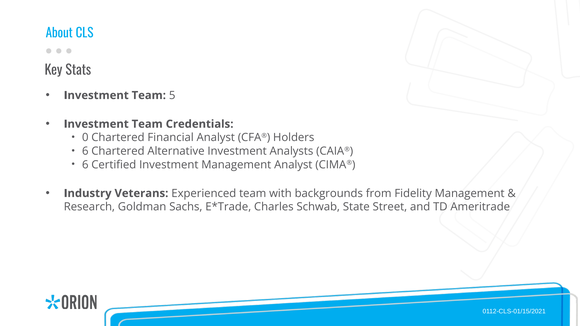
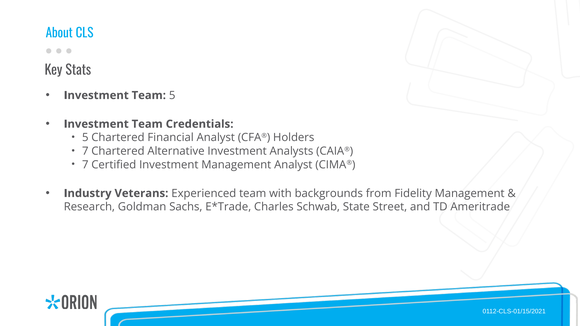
0 at (85, 138): 0 -> 5
6 at (85, 151): 6 -> 7
6 at (85, 165): 6 -> 7
